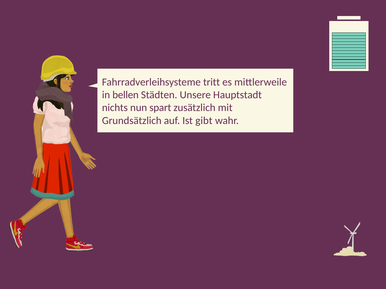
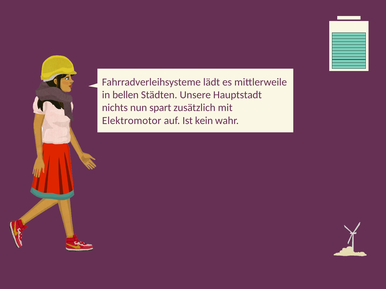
tritt: tritt -> lädt
Grundsätzlich: Grundsätzlich -> Elektromotor
gibt: gibt -> kein
